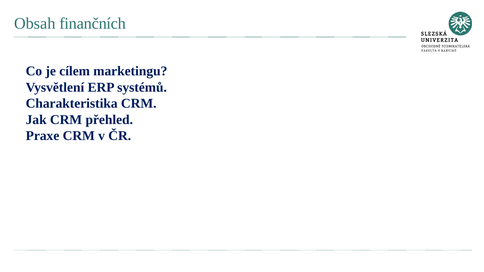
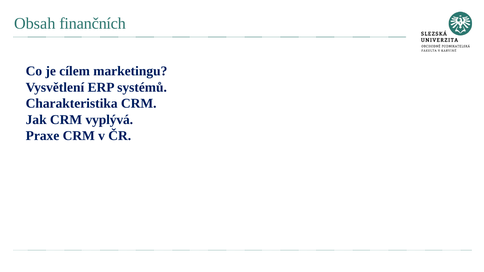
přehled: přehled -> vyplývá
